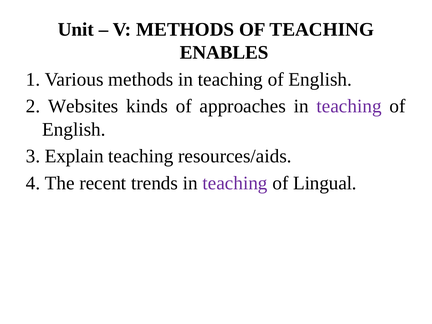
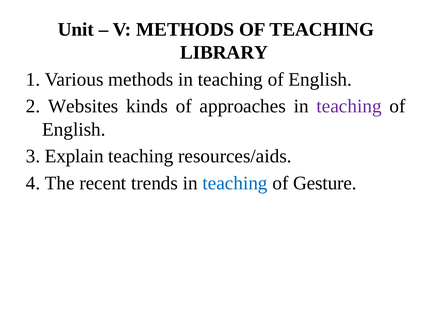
ENABLES: ENABLES -> LIBRARY
teaching at (235, 183) colour: purple -> blue
Lingual: Lingual -> Gesture
